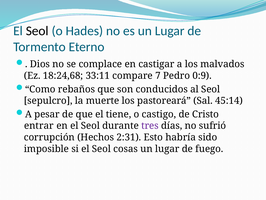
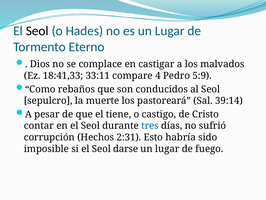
18:24,68: 18:24,68 -> 18:41,33
7: 7 -> 4
0:9: 0:9 -> 5:9
45:14: 45:14 -> 39:14
entrar: entrar -> contar
tres colour: purple -> blue
cosas: cosas -> darse
